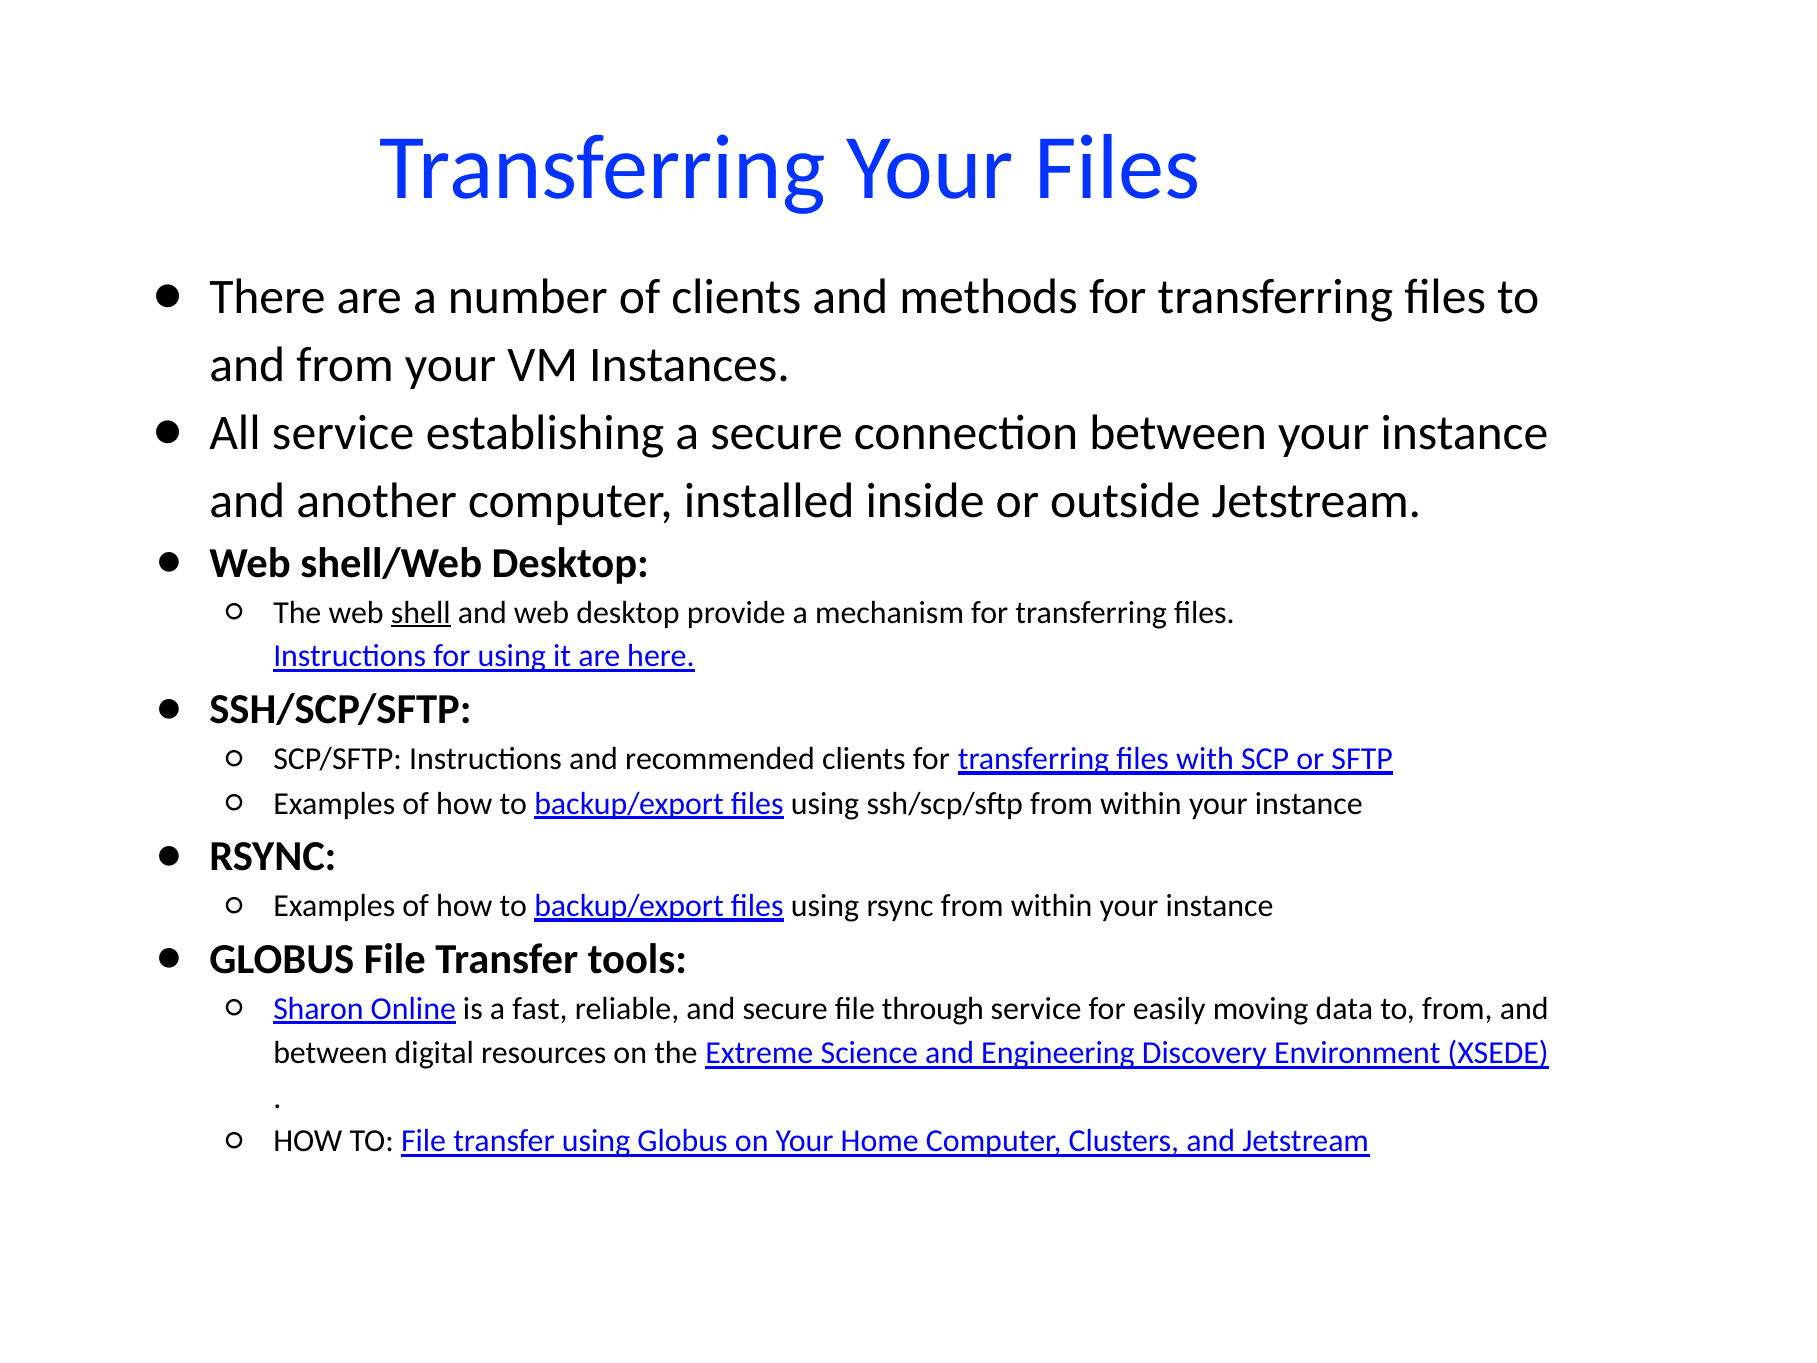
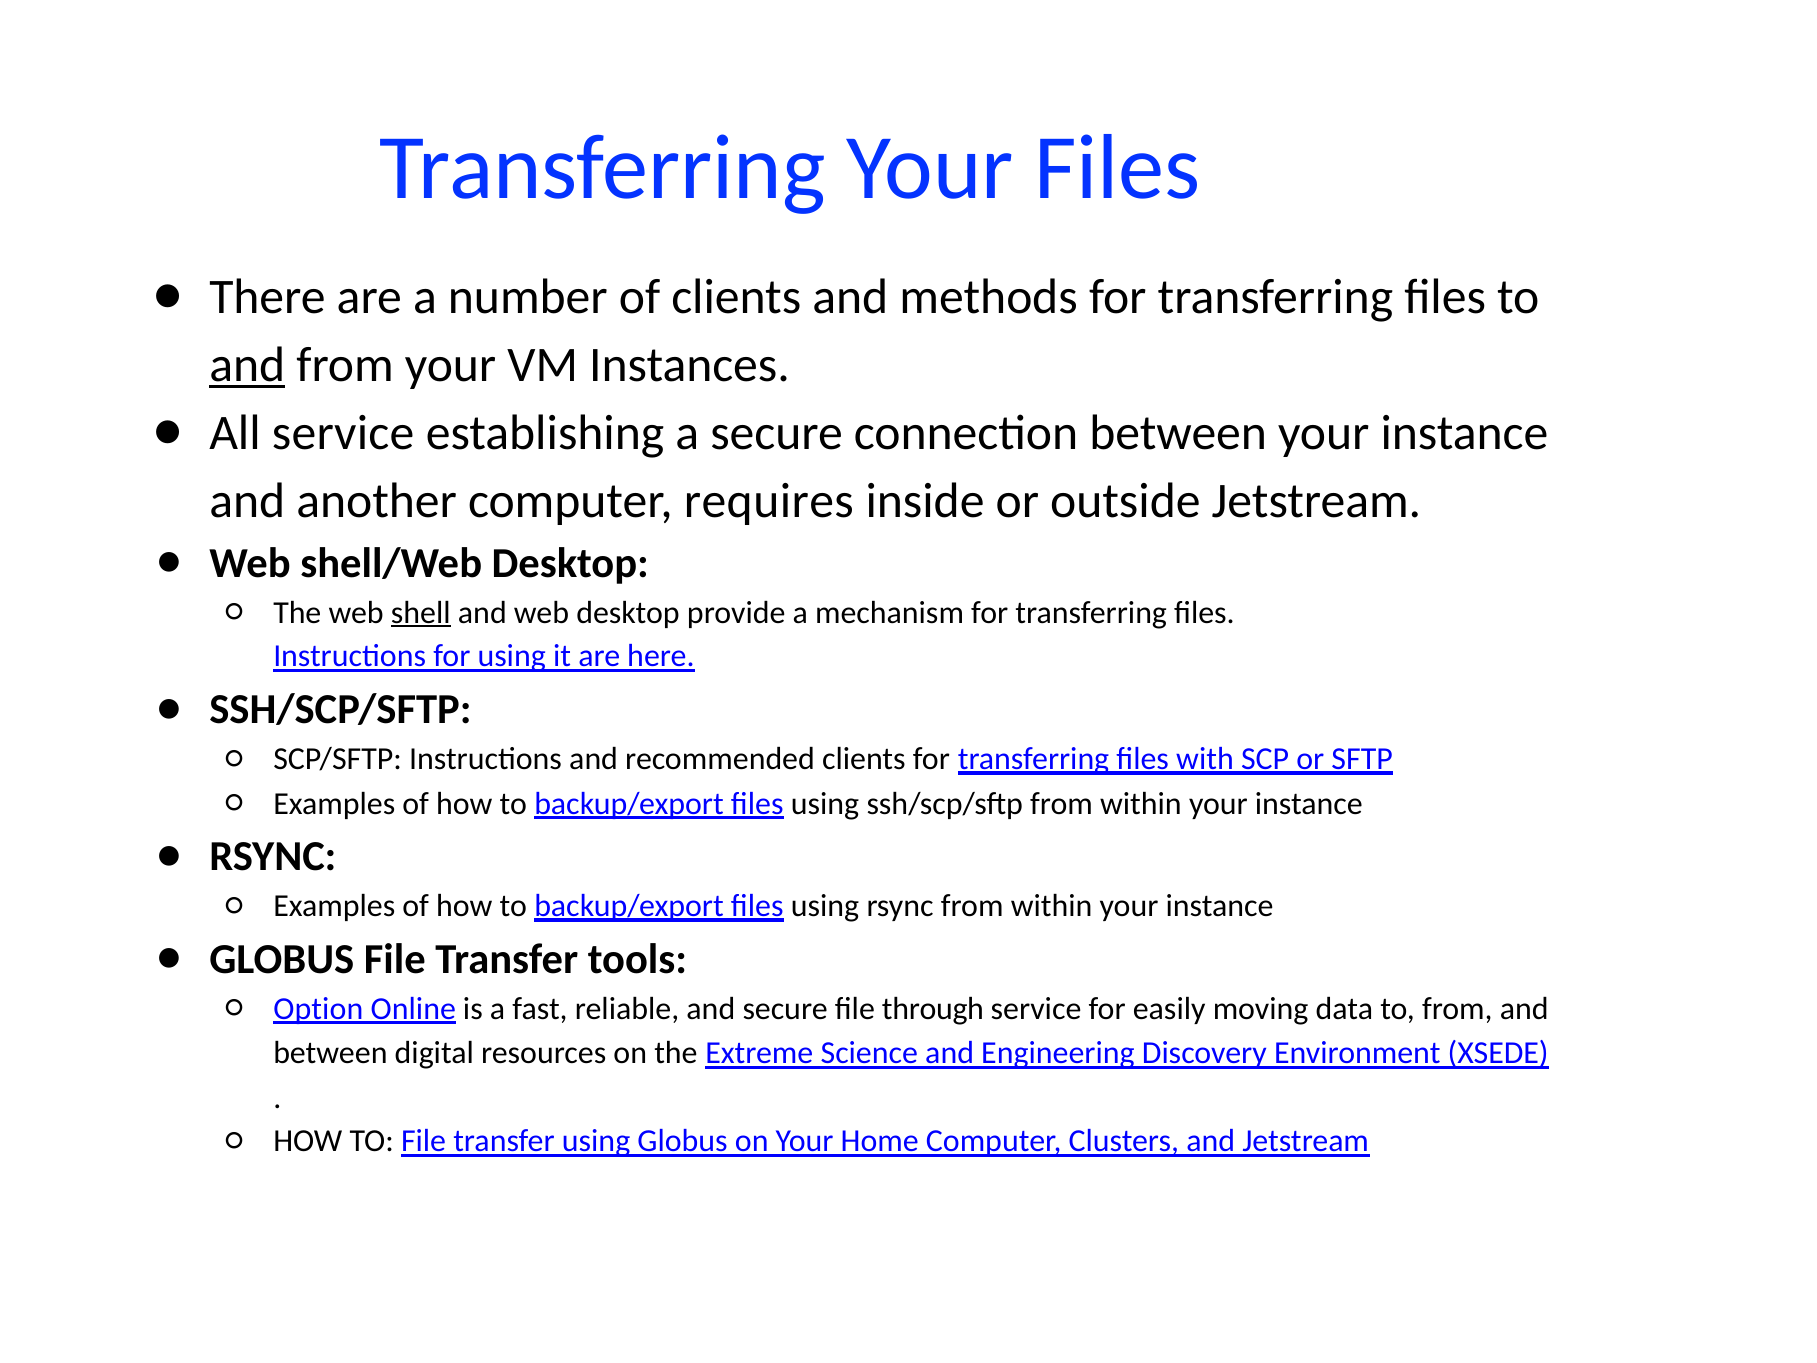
and at (247, 365) underline: none -> present
installed: installed -> requires
Sharon: Sharon -> Option
